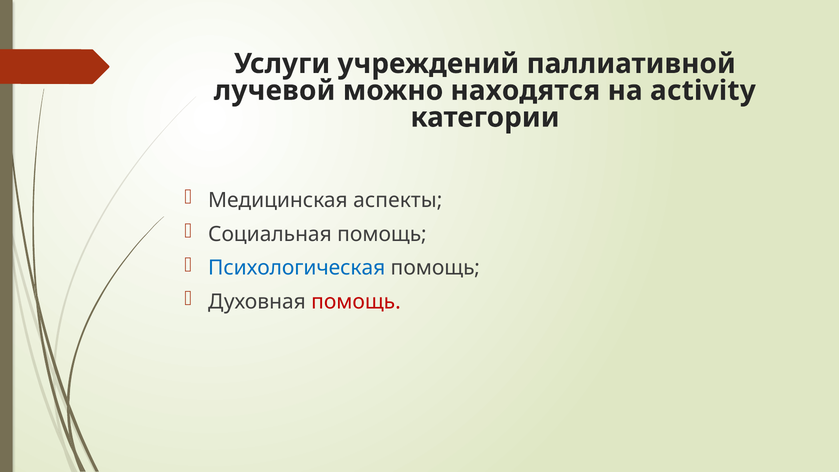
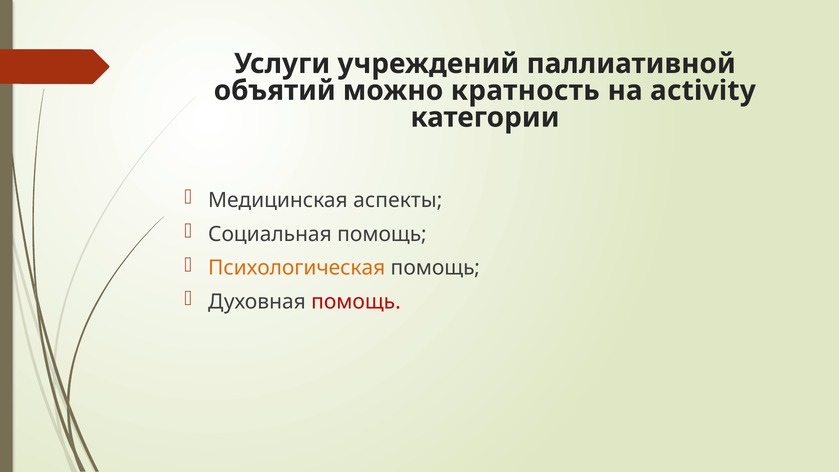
лучевой: лучевой -> объятий
находятся: находятся -> кратность
Психологическая colour: blue -> orange
